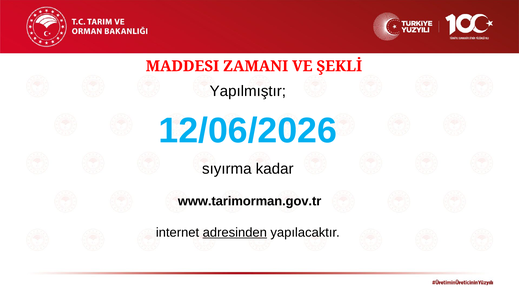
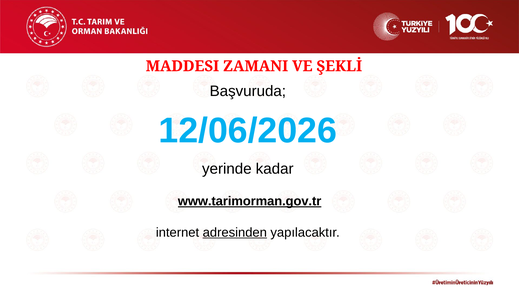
Yapılmıştır: Yapılmıştır -> Başvuruda
sıyırma: sıyırma -> yerinde
www.tarimorman.gov.tr underline: none -> present
